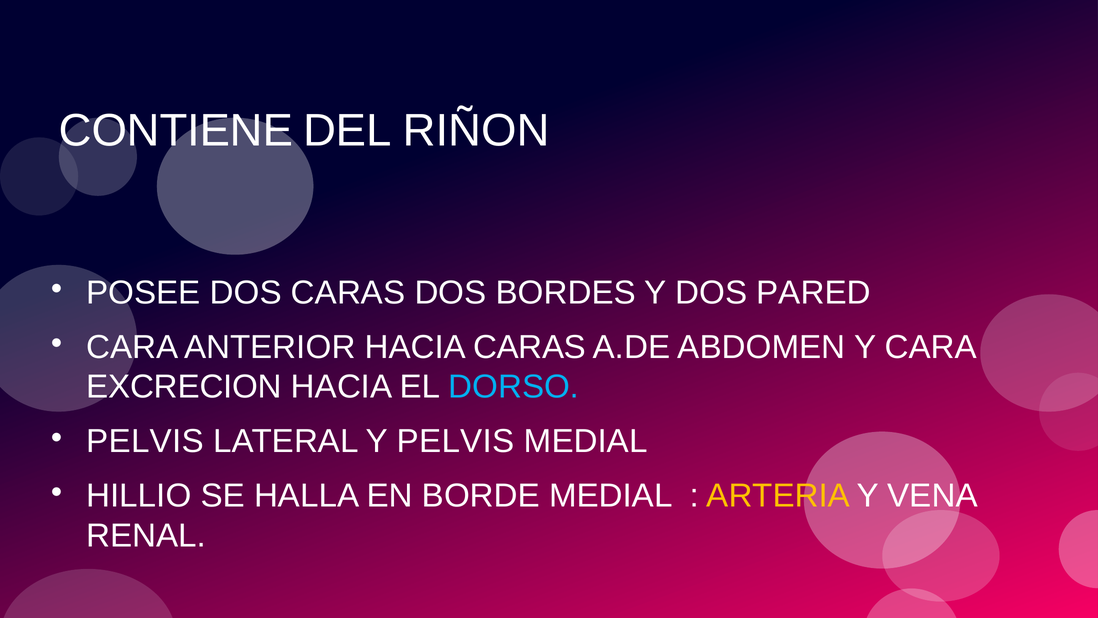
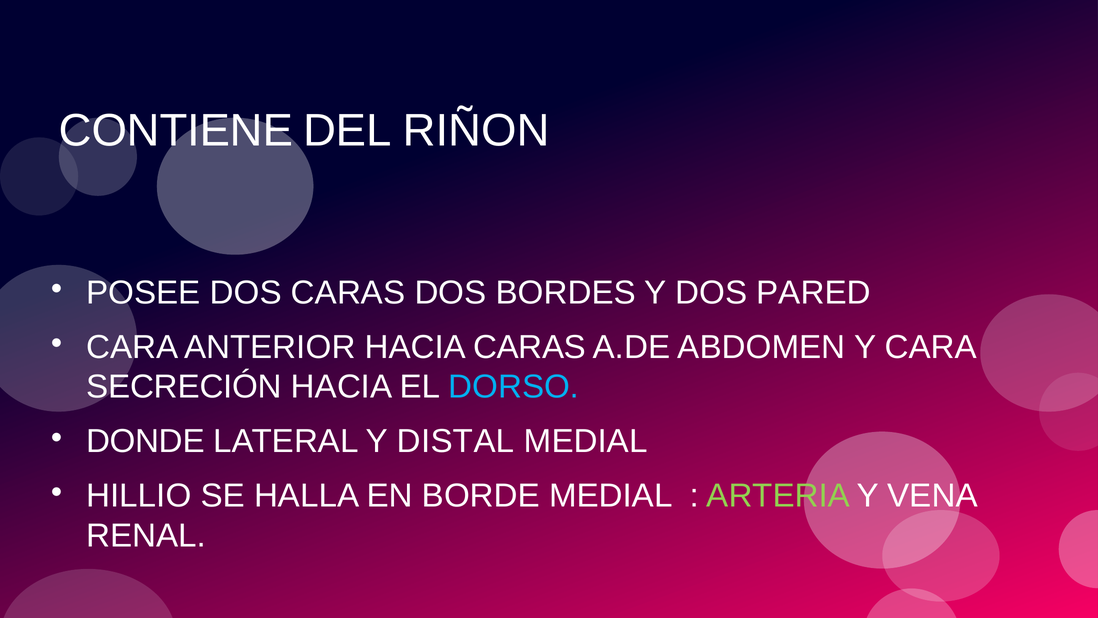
EXCRECION: EXCRECION -> SECRECIÓN
PELVIS at (145, 441): PELVIS -> DONDE
Y PELVIS: PELVIS -> DISTAL
ARTERIA colour: yellow -> light green
